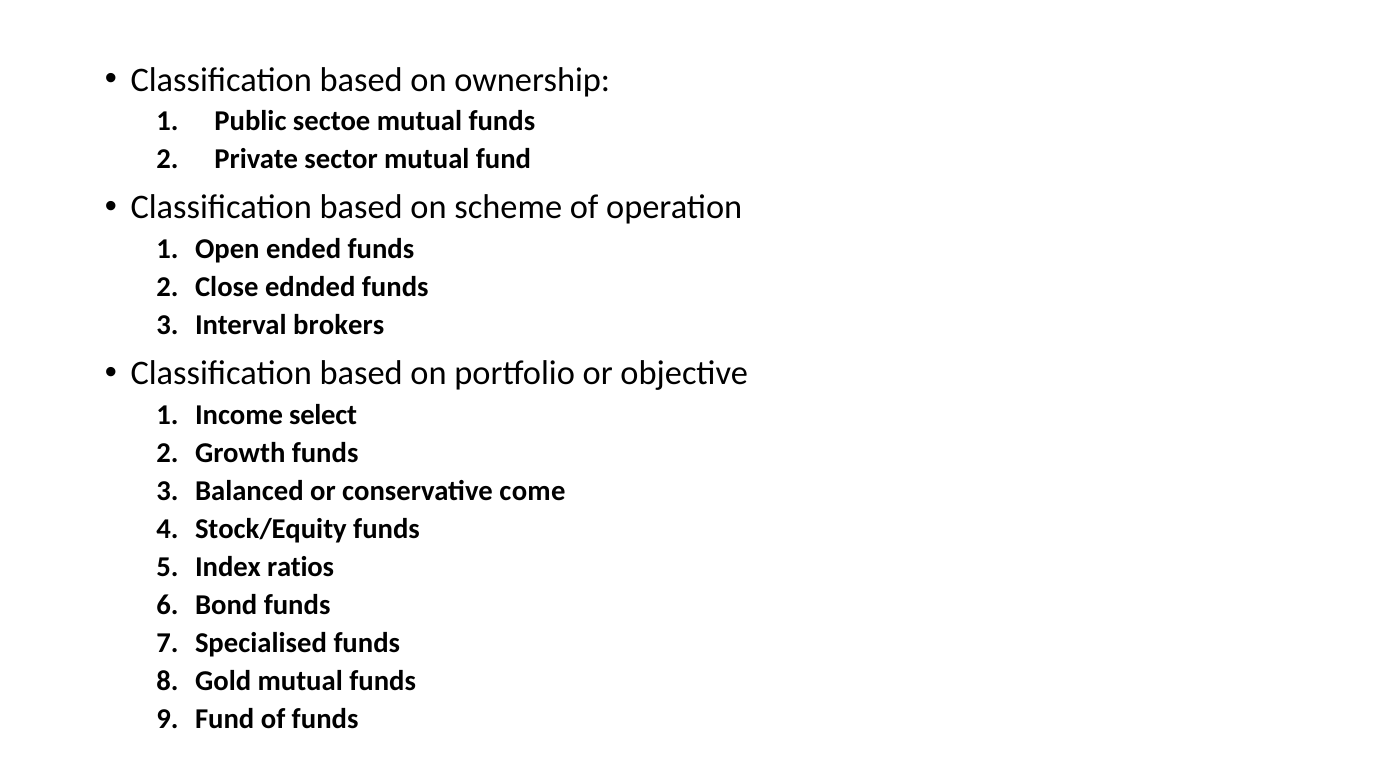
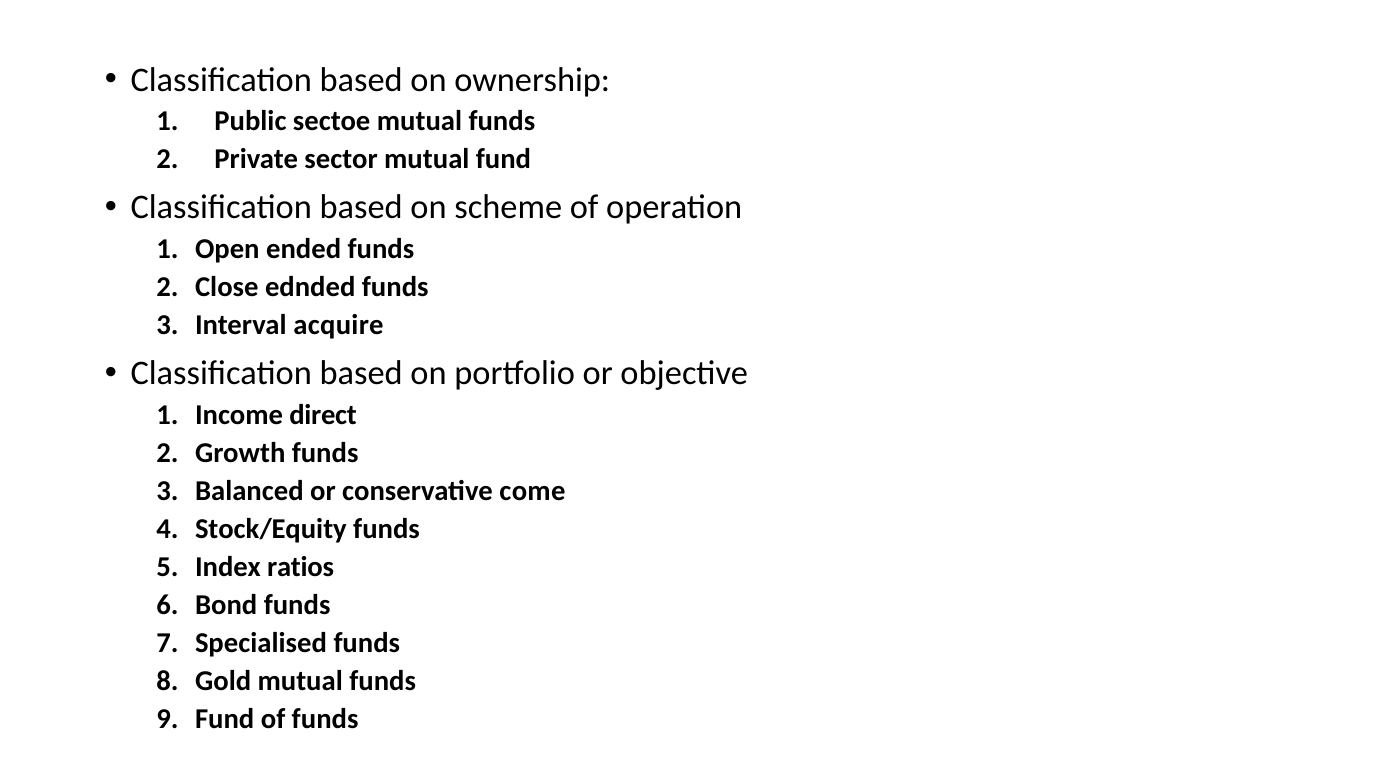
brokers: brokers -> acquire
select: select -> direct
